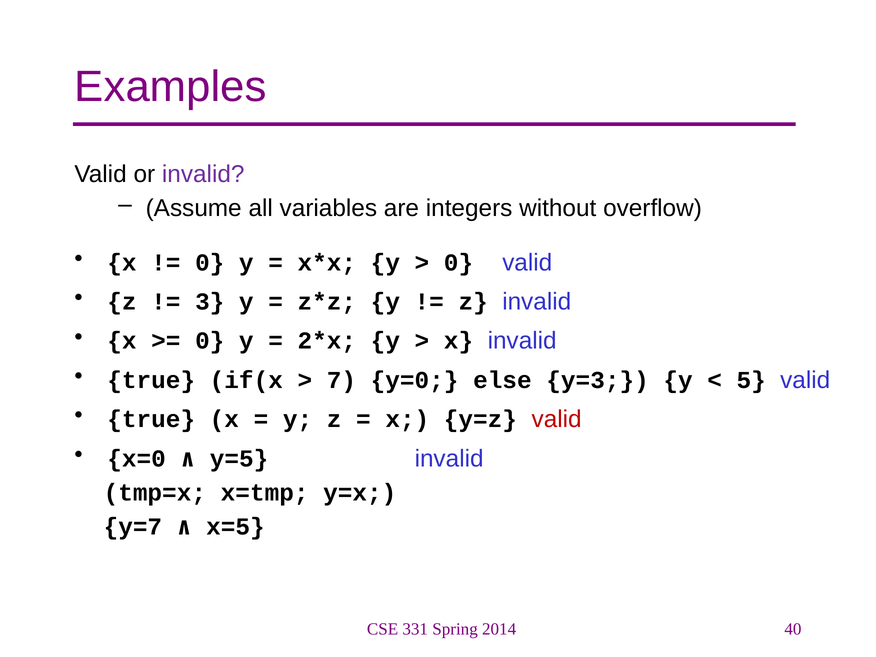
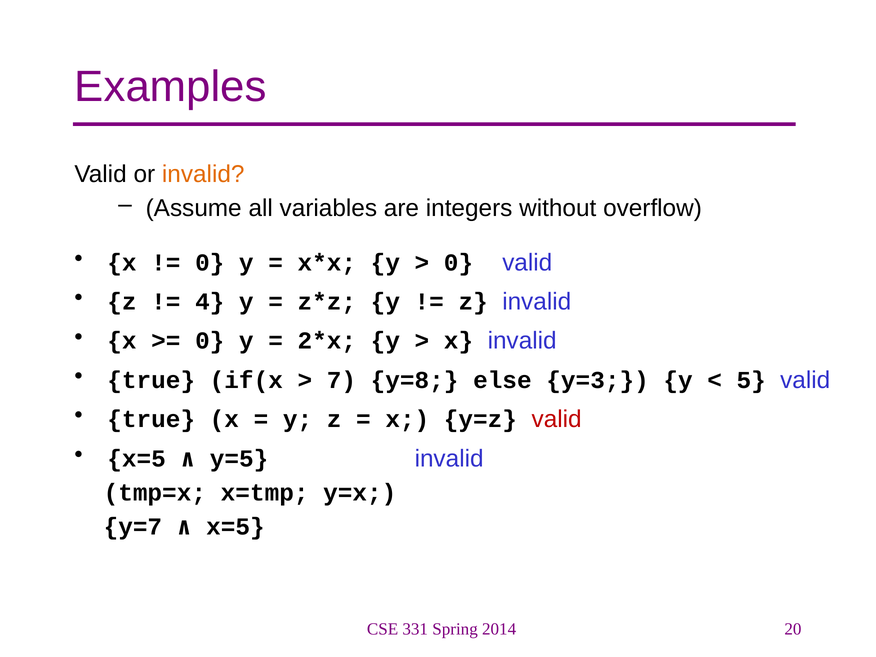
invalid at (203, 174) colour: purple -> orange
3: 3 -> 4
y=0: y=0 -> y=8
x=0 at (137, 458): x=0 -> x=5
40: 40 -> 20
